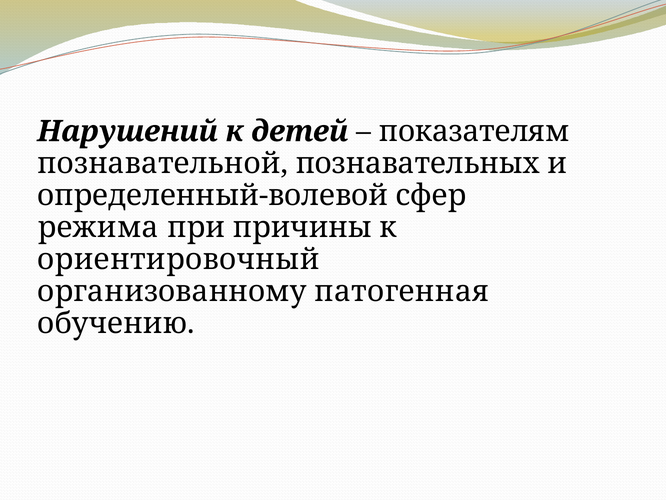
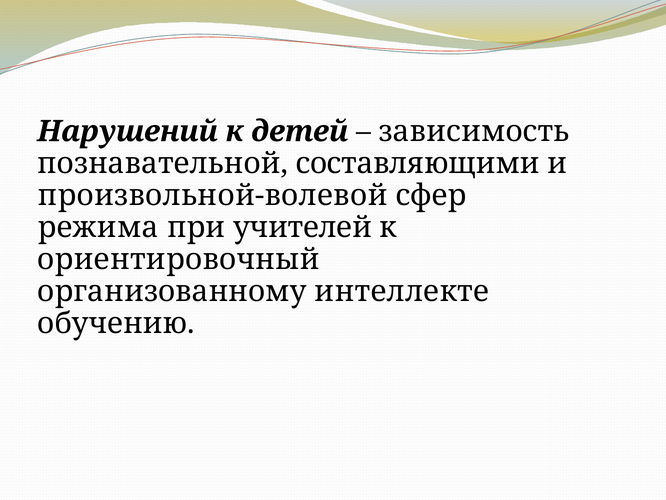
показателям: показателям -> зависимость
познавательных: познавательных -> составляющими
определенный-волевой: определенный-волевой -> произвольной-волевой
причины: причины -> учителей
патогенная: патогенная -> интеллекте
